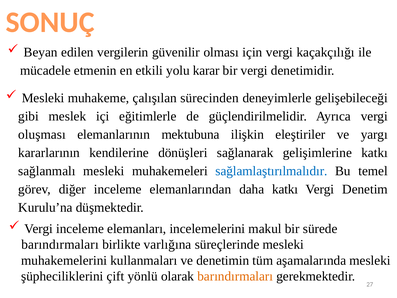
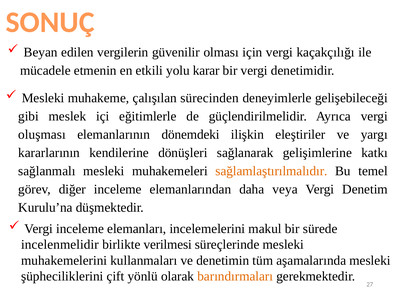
mektubuna: mektubuna -> dönemdeki
sağlamlaştırılmalıdır colour: blue -> orange
daha katkı: katkı -> veya
barındırmaları at (60, 244): barındırmaları -> incelenmelidir
varlığına: varlığına -> verilmesi
